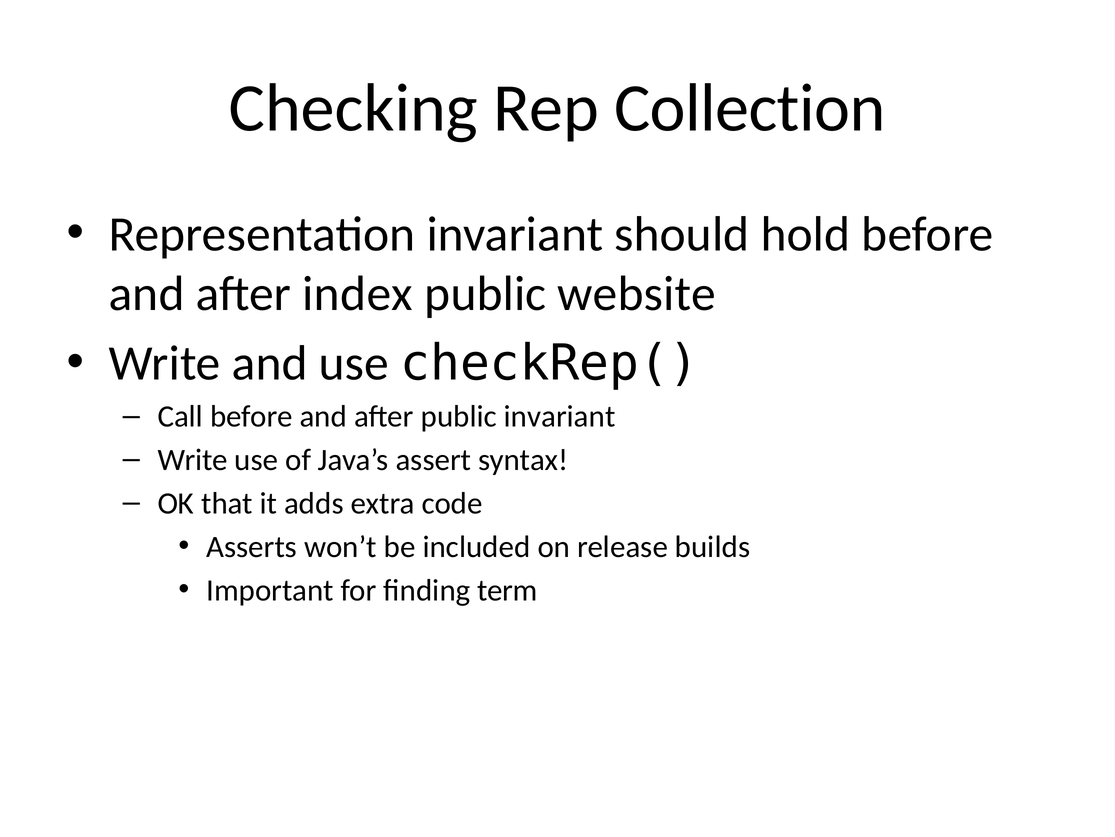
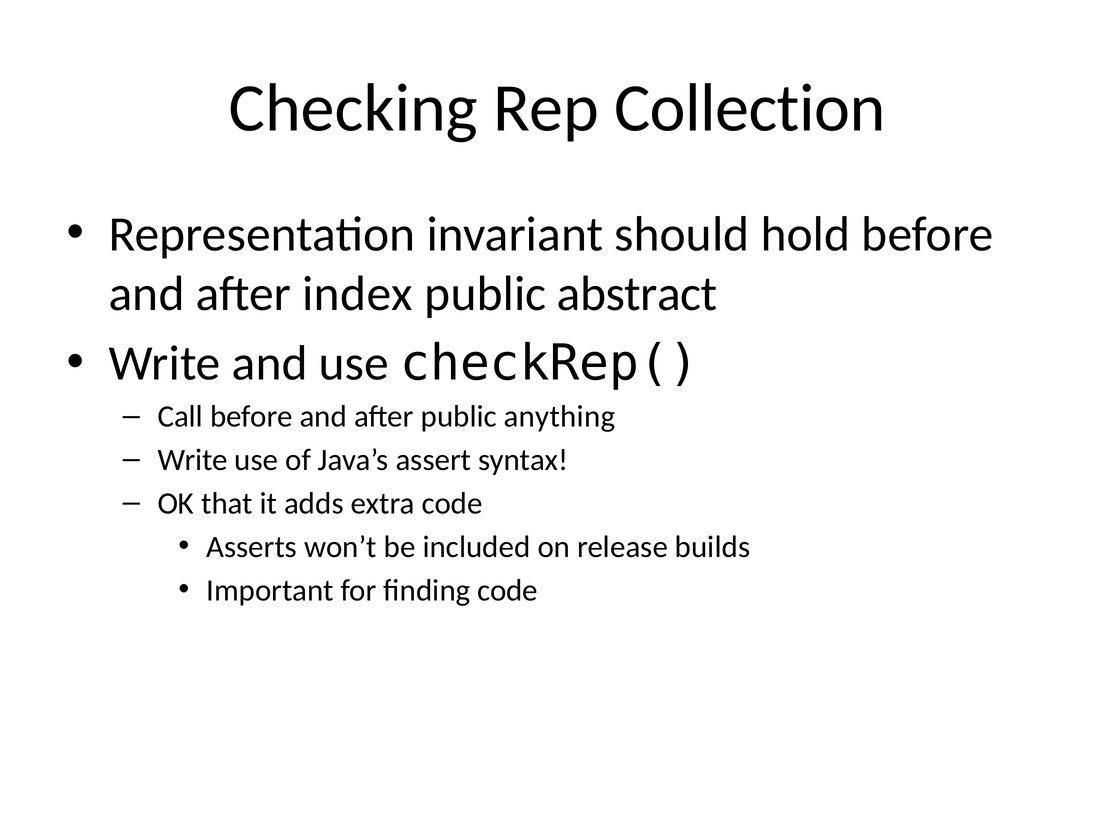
website: website -> abstract
public invariant: invariant -> anything
finding term: term -> code
